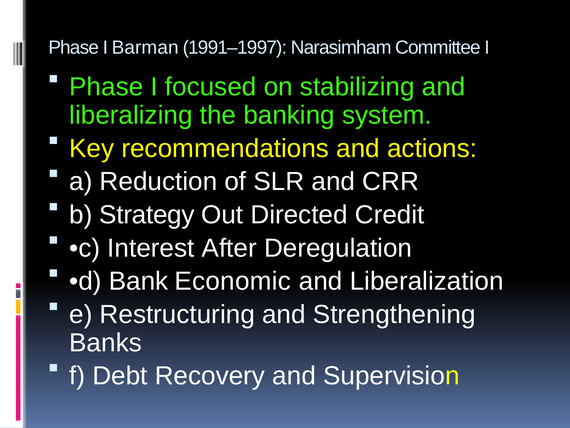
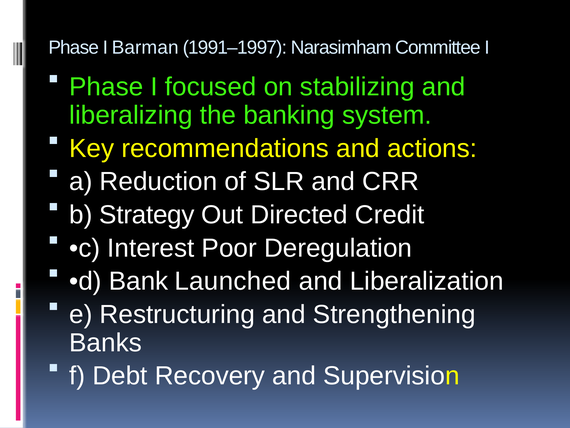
After: After -> Poor
Economic: Economic -> Launched
